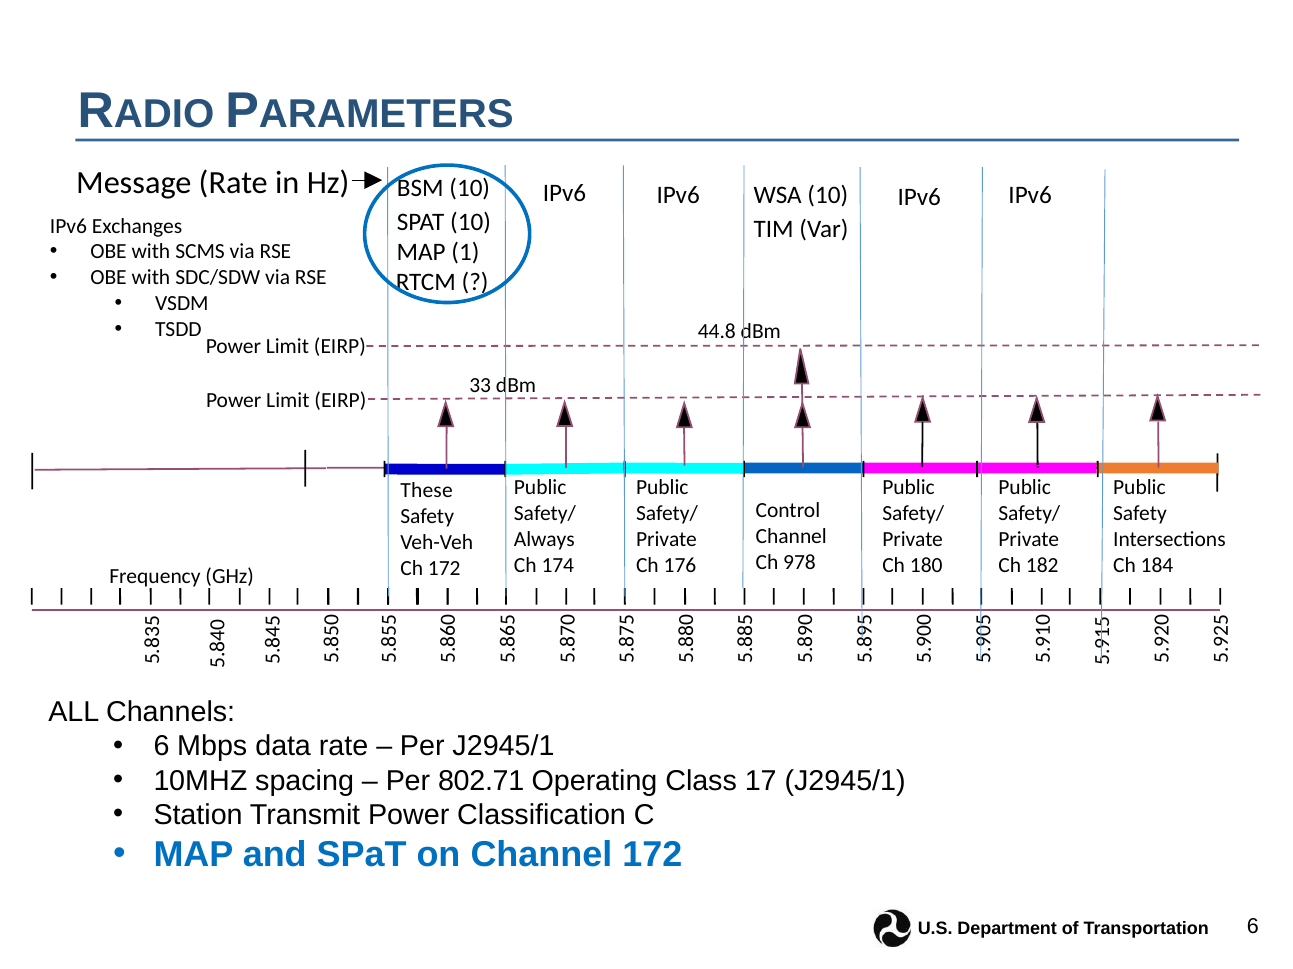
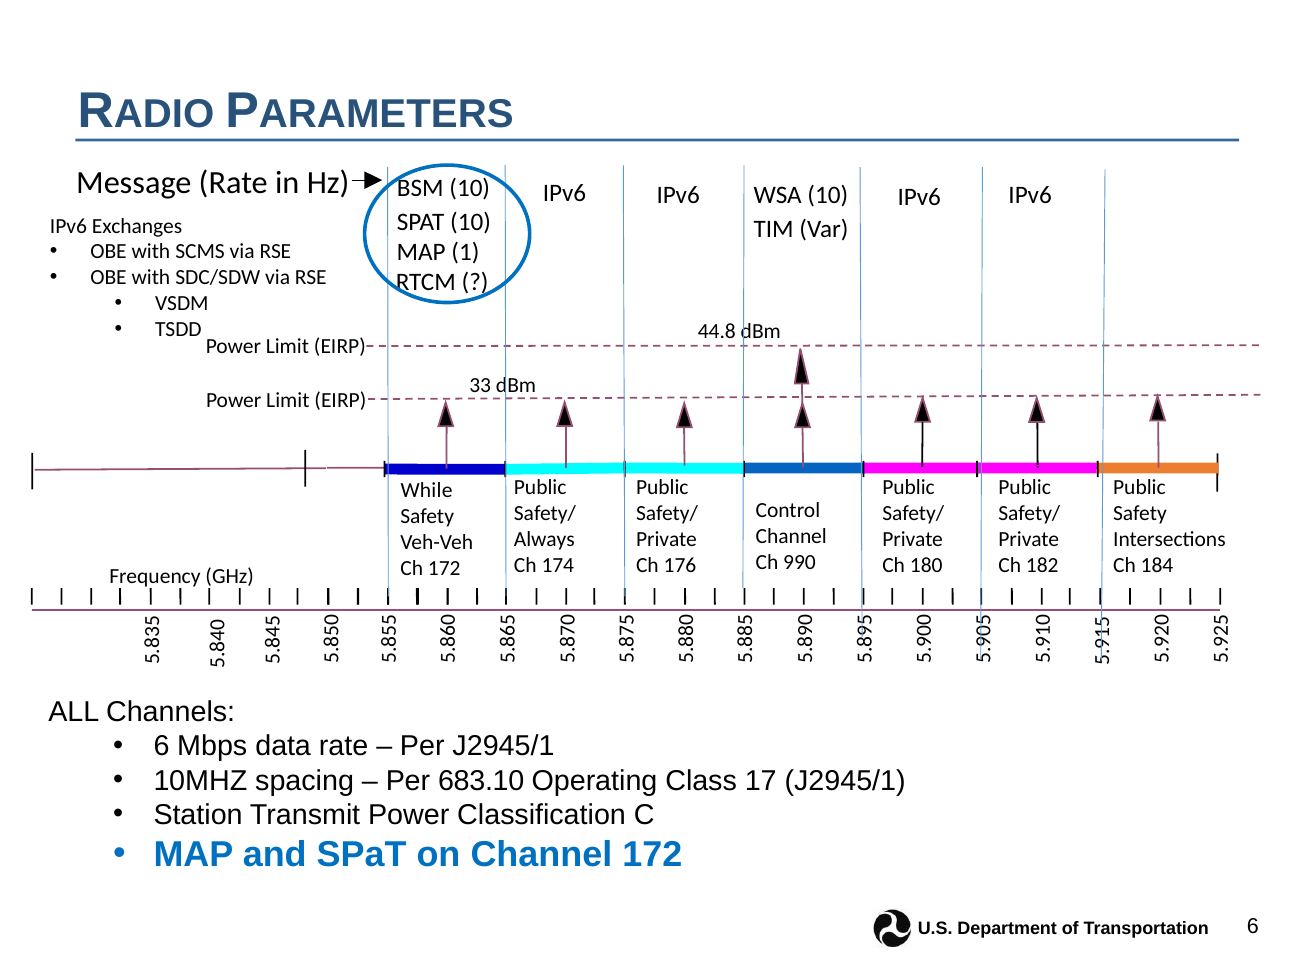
These: These -> While
978: 978 -> 990
802.71: 802.71 -> 683.10
